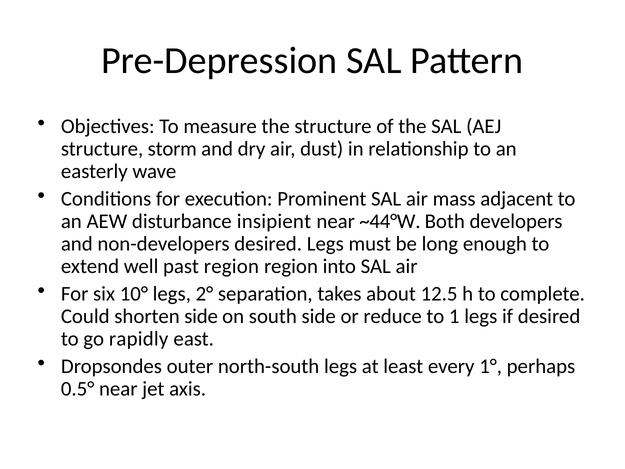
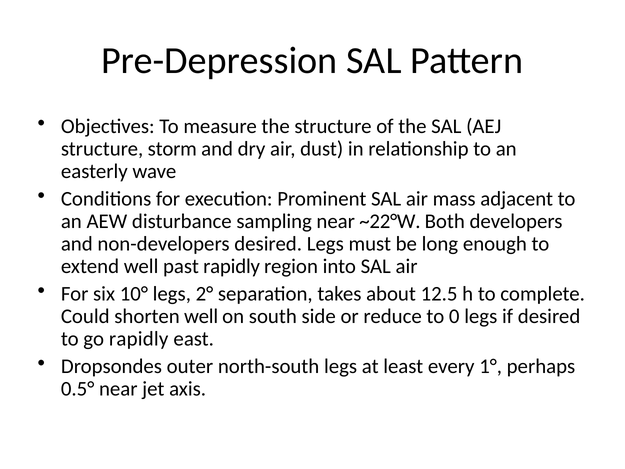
insipient: insipient -> sampling
~44°W: ~44°W -> ~22°W
past region: region -> rapidly
shorten side: side -> well
1: 1 -> 0
